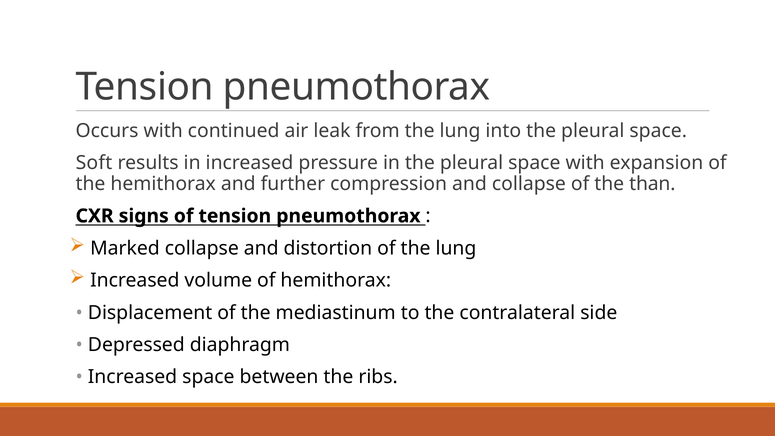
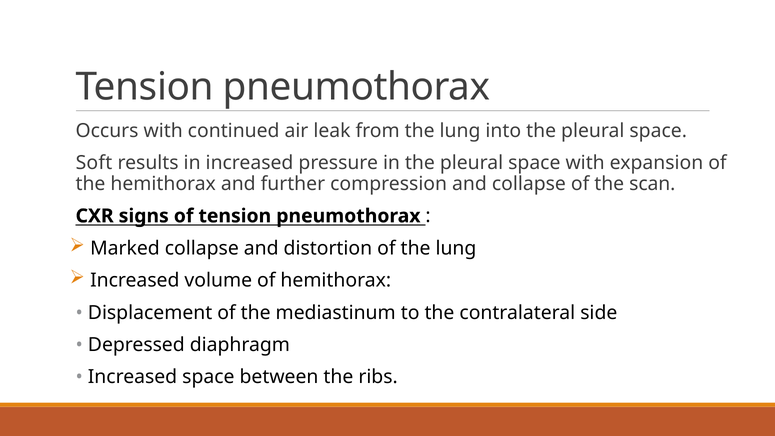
than: than -> scan
